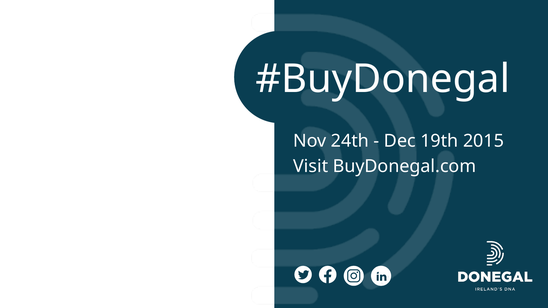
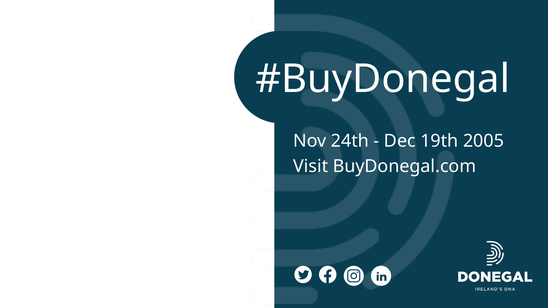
2015: 2015 -> 2005
